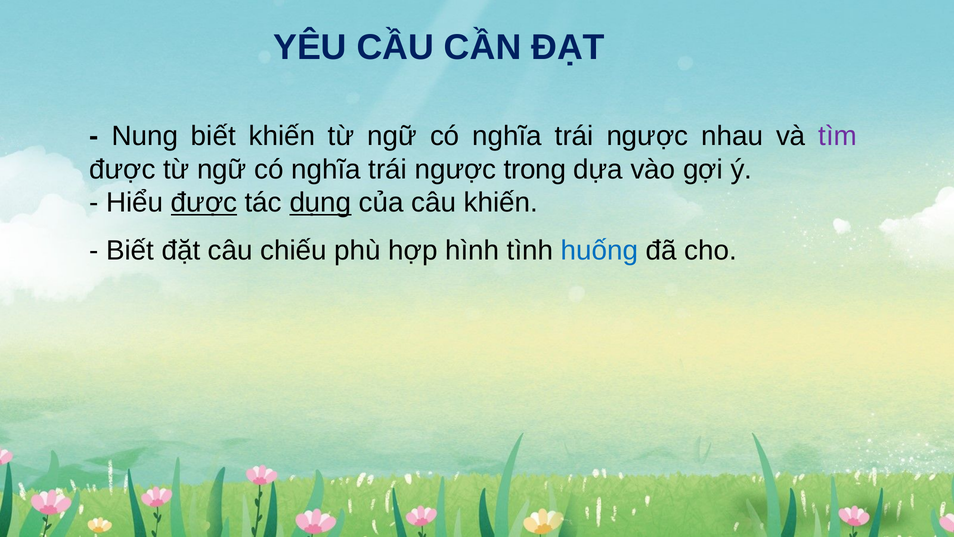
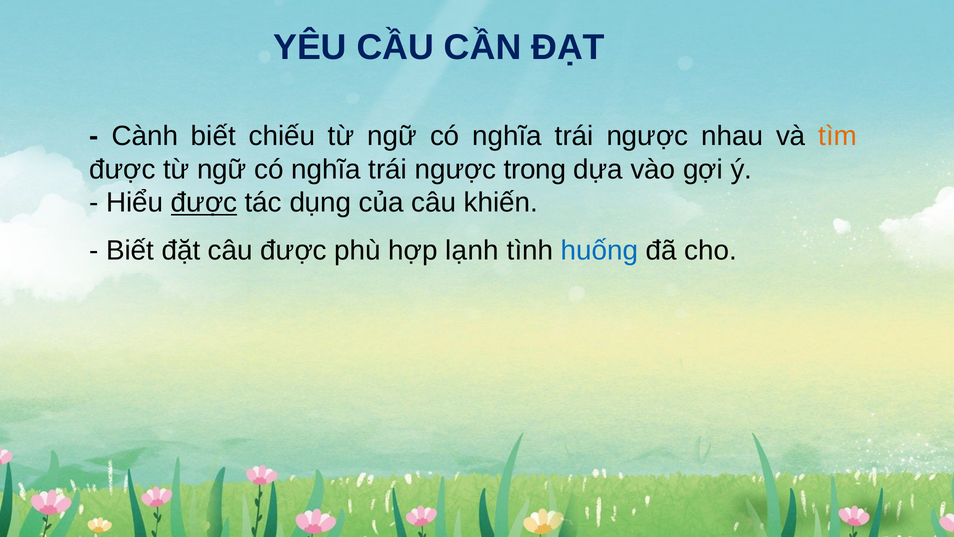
Nung: Nung -> Cành
biết khiến: khiến -> chiếu
tìm colour: purple -> orange
dụng underline: present -> none
câu chiếu: chiếu -> được
hình: hình -> lạnh
